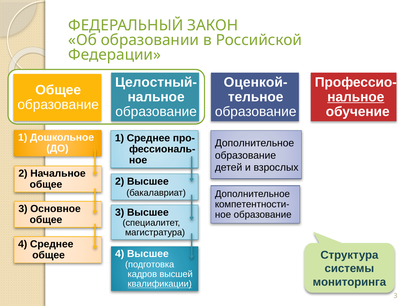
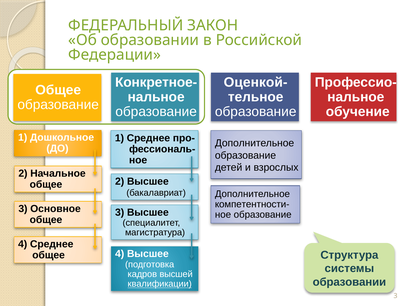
Целостный-: Целостный- -> Конкретное-
нальное at (356, 97) underline: present -> none
мониторинга at (349, 283): мониторинга -> образовании
